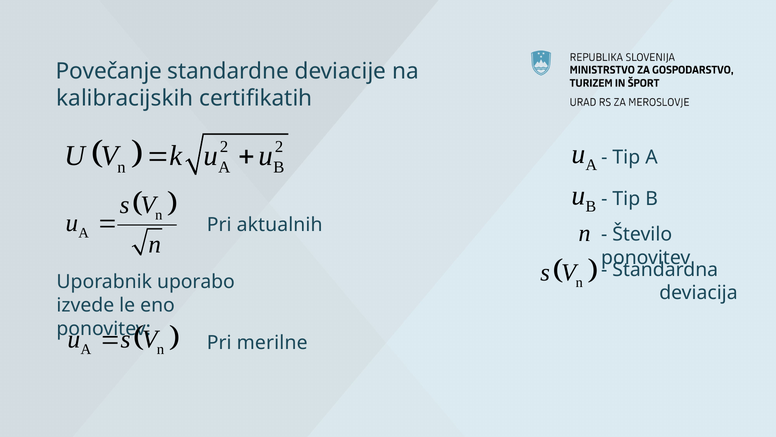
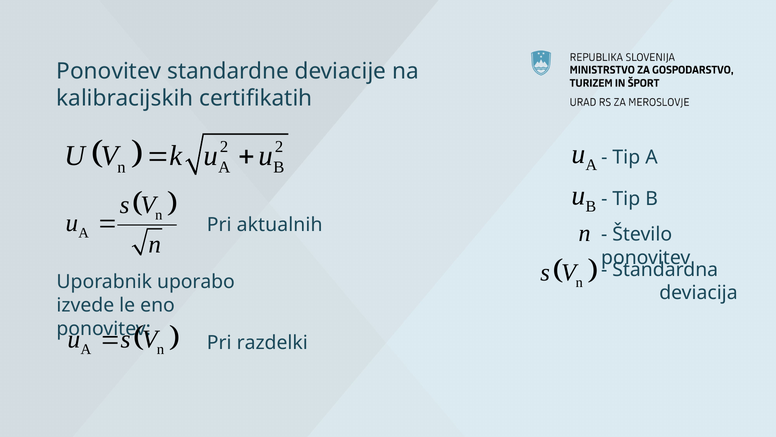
Povečanje at (109, 71): Povečanje -> Ponovitev
merilne: merilne -> razdelki
